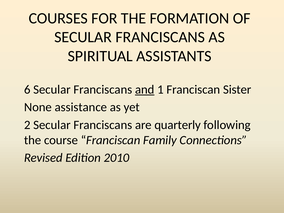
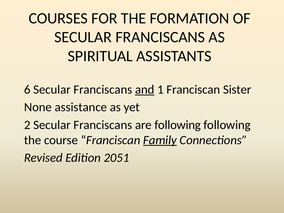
are quarterly: quarterly -> following
Family underline: none -> present
2010: 2010 -> 2051
